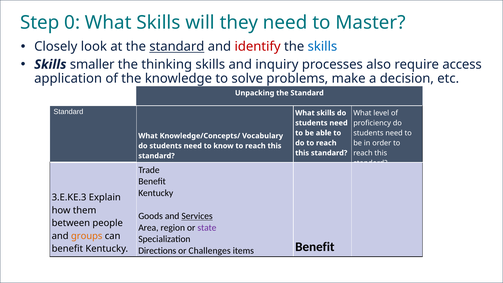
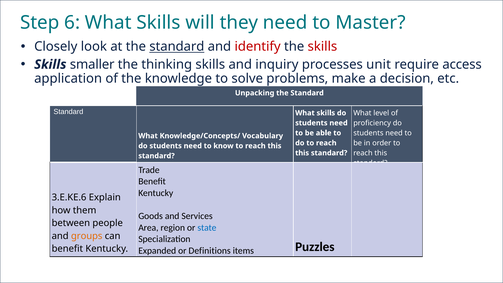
0: 0 -> 6
skills at (322, 47) colour: blue -> red
also: also -> unit
3.E.KE.3: 3.E.KE.3 -> 3.E.KE.6
Services underline: present -> none
state colour: purple -> blue
Directions: Directions -> Expanded
Challenges: Challenges -> Definitions
items Benefit: Benefit -> Puzzles
